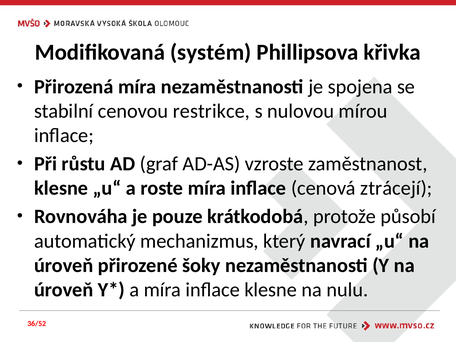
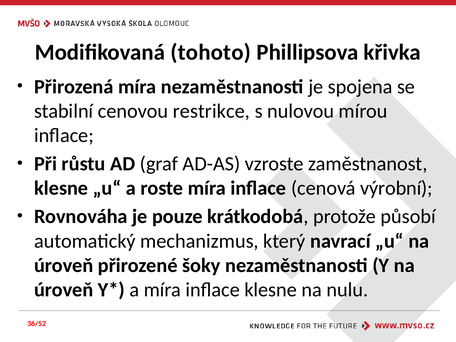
systém: systém -> tohoto
ztrácejí: ztrácejí -> výrobní
